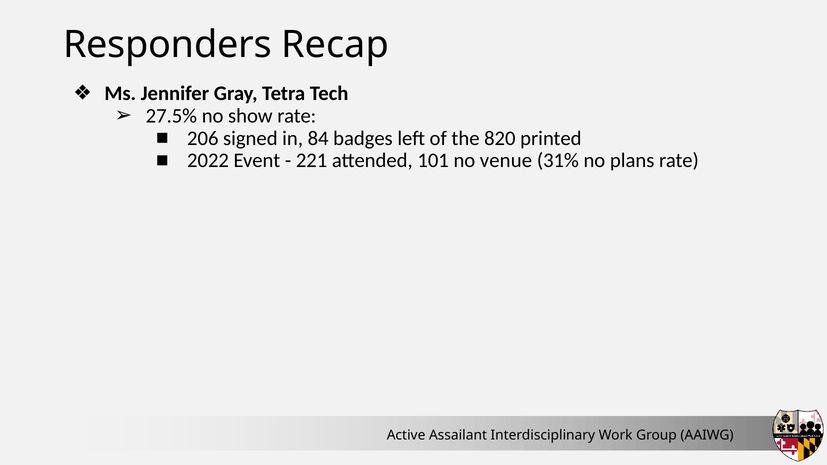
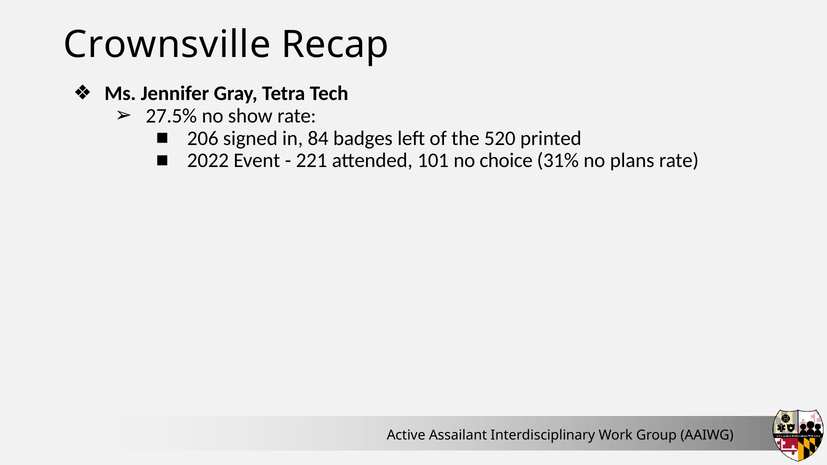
Responders: Responders -> Crownsville
820: 820 -> 520
venue: venue -> choice
